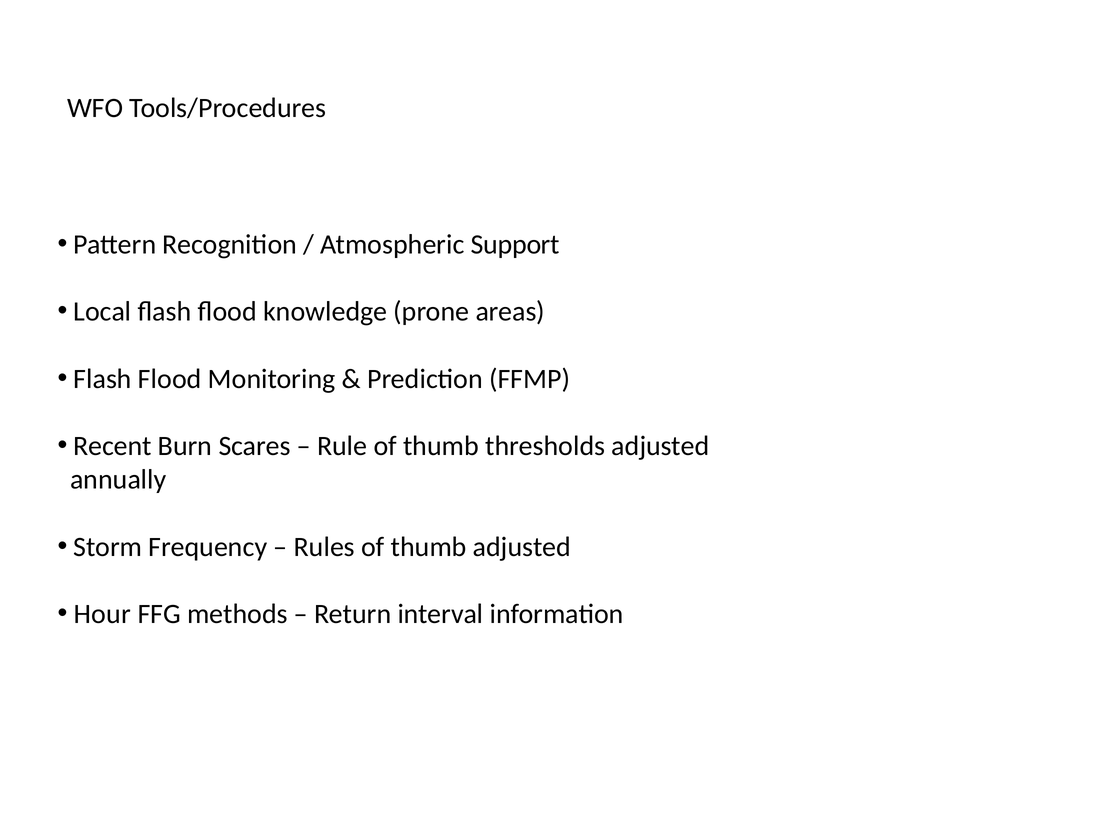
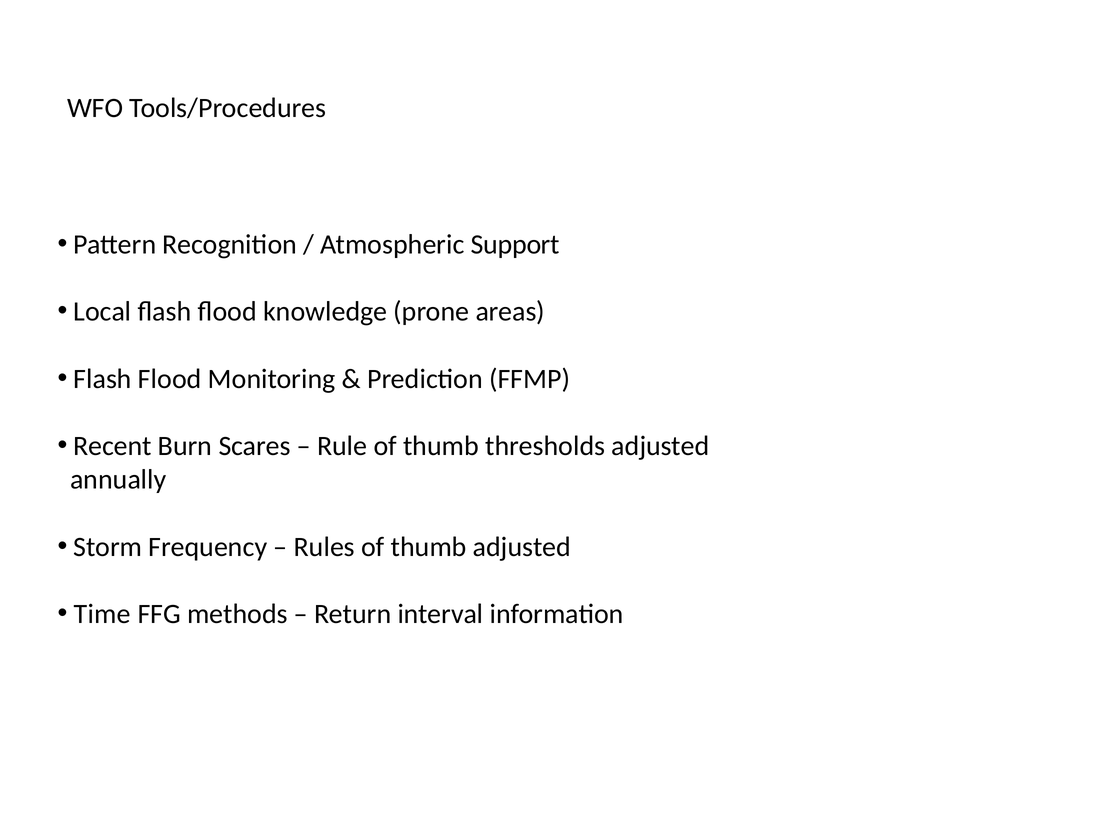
Hour: Hour -> Time
